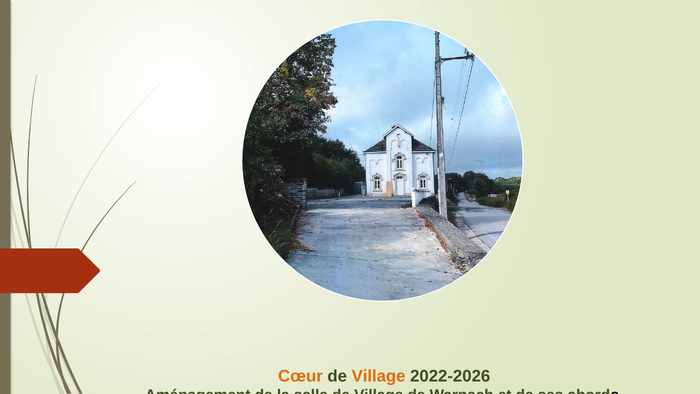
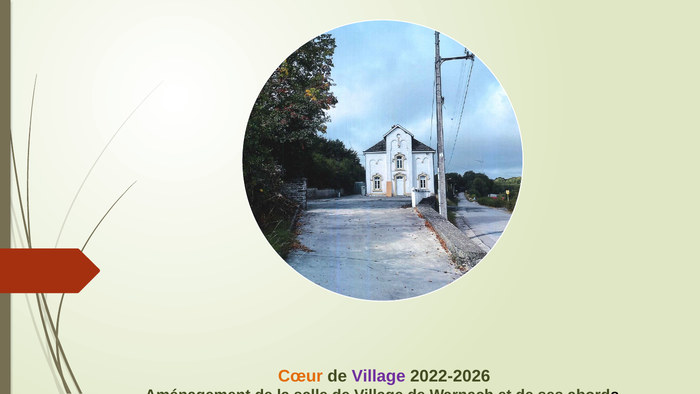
Village at (379, 376) colour: orange -> purple
